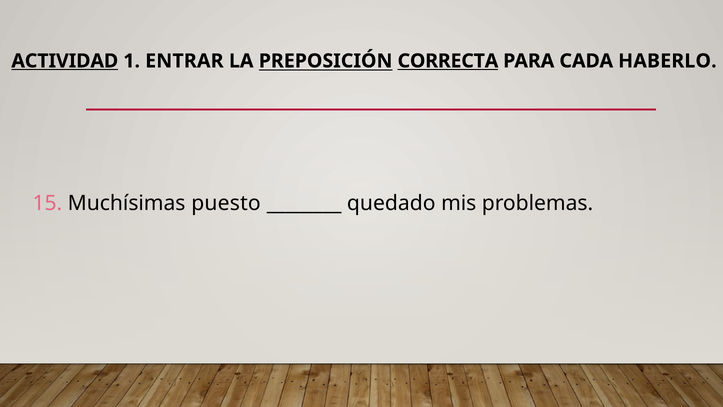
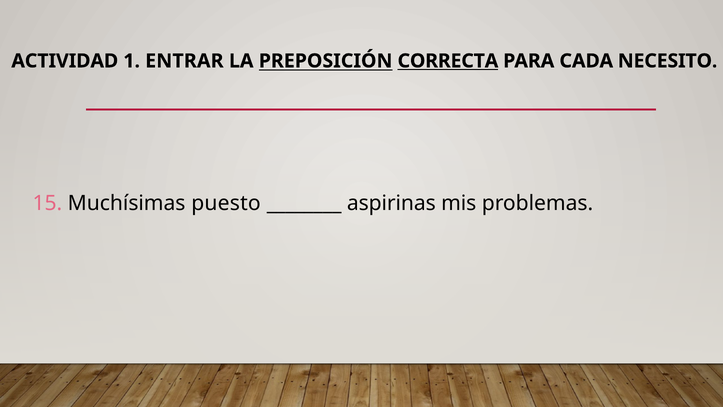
ACTIVIDAD underline: present -> none
HABERLO: HABERLO -> NECESITO
quedado: quedado -> aspirinas
